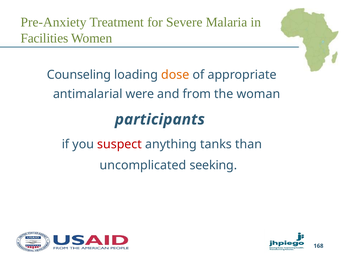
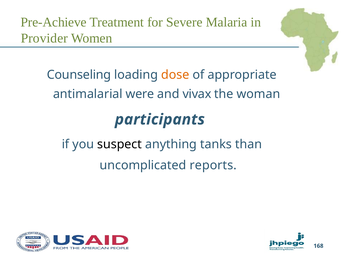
Pre-Anxiety: Pre-Anxiety -> Pre-Achieve
Facilities: Facilities -> Provider
from: from -> vivax
suspect colour: red -> black
seeking: seeking -> reports
